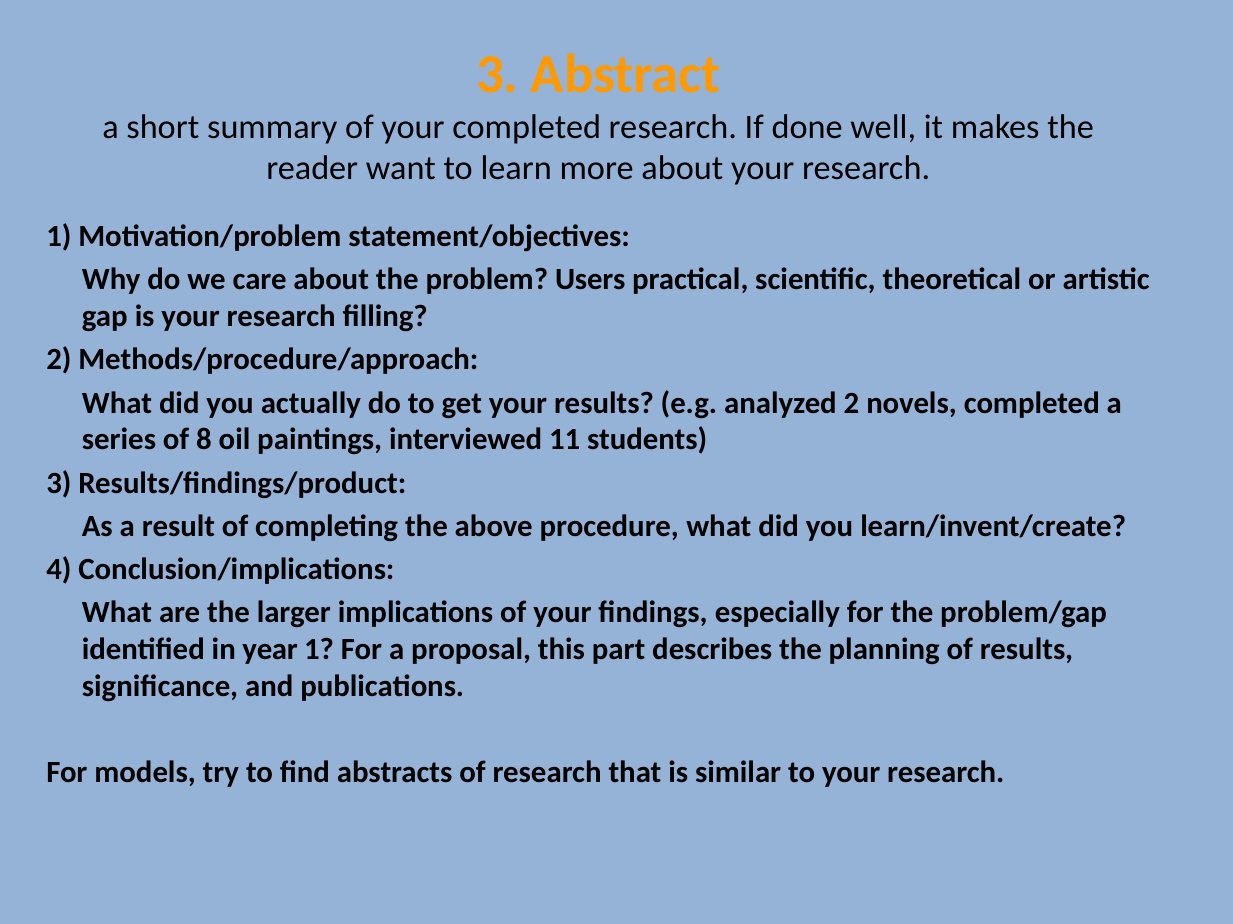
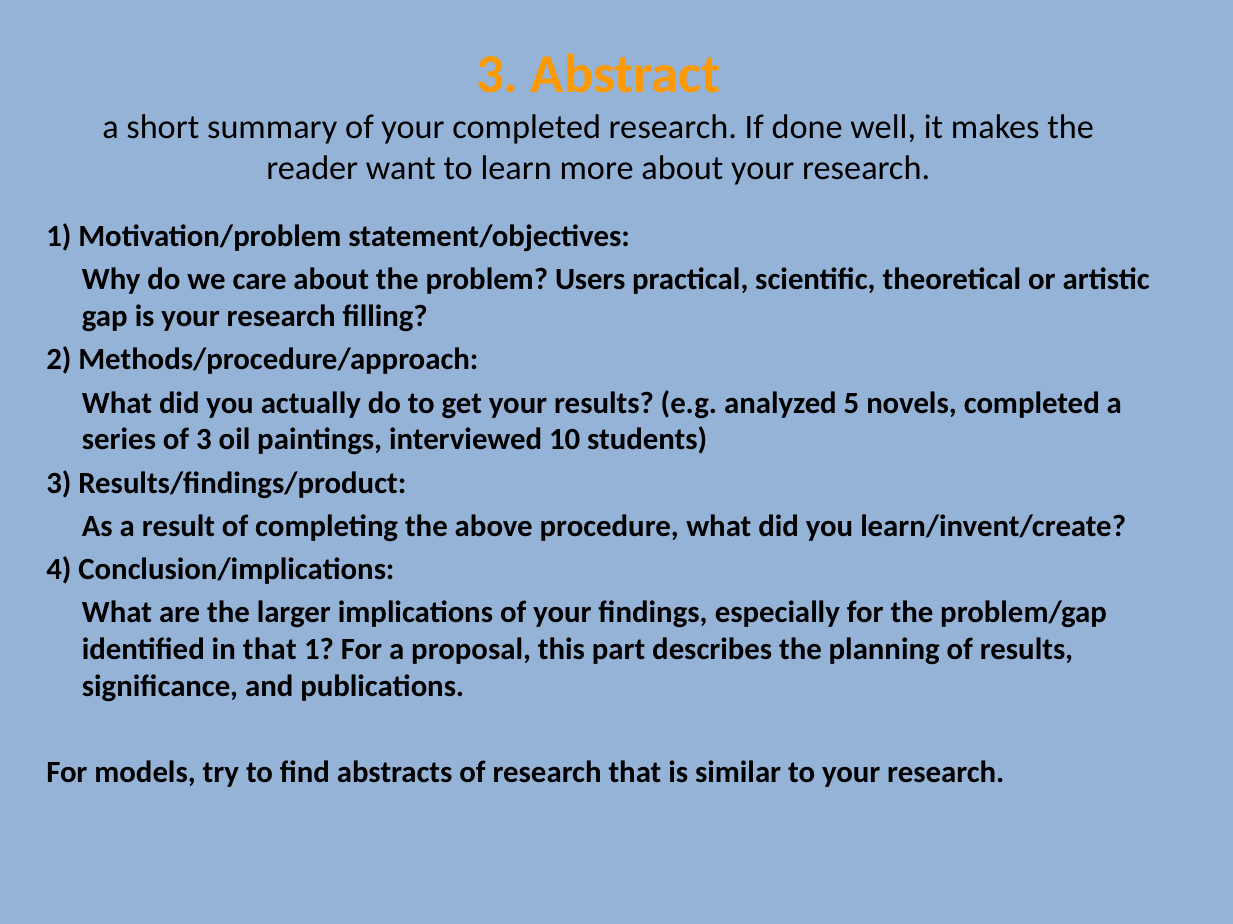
analyzed 2: 2 -> 5
of 8: 8 -> 3
11: 11 -> 10
in year: year -> that
